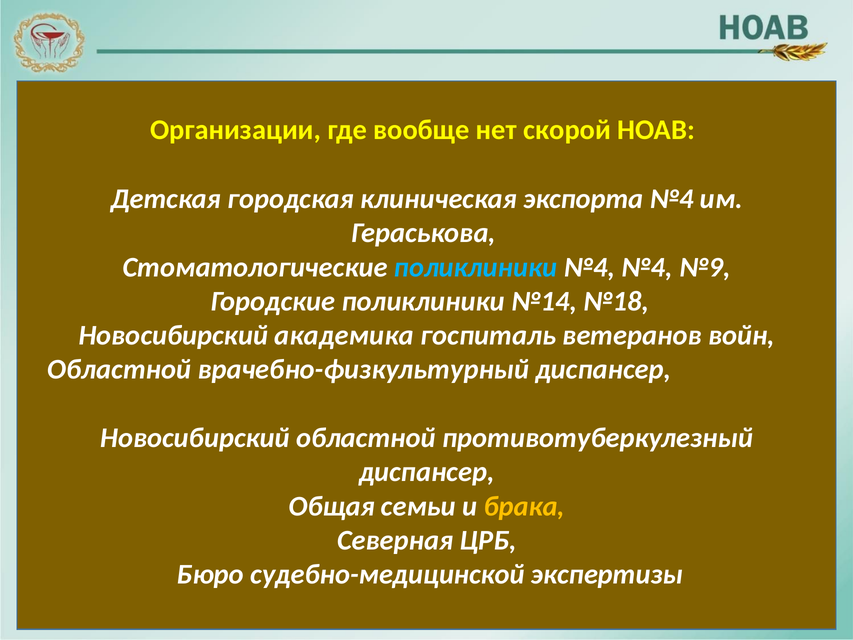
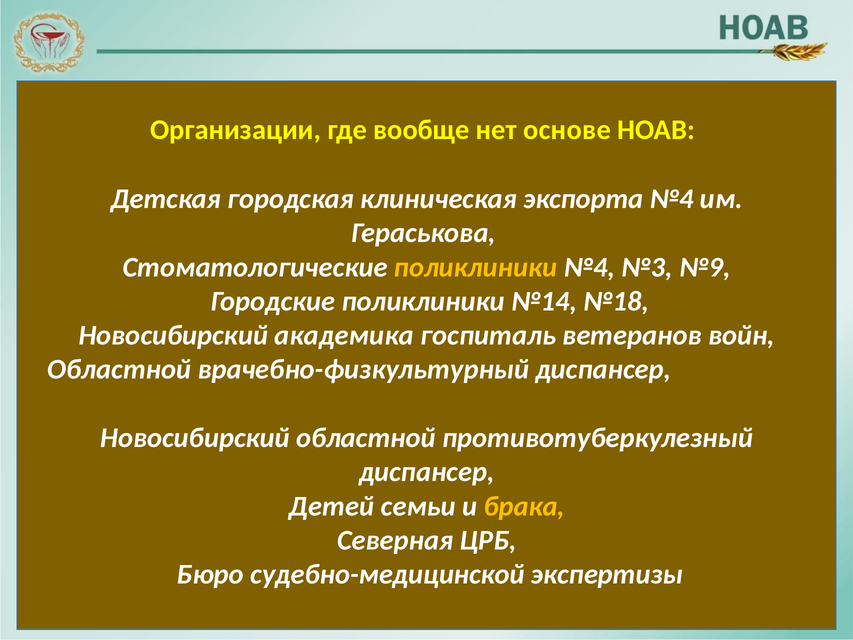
скорой: скорой -> основе
поликлиники at (476, 267) colour: light blue -> yellow
№4 №4: №4 -> №3
Общая: Общая -> Детей
